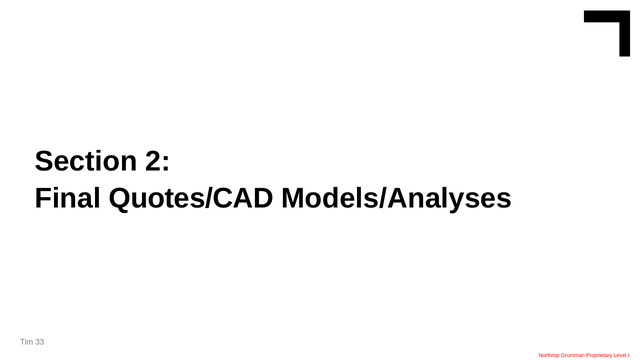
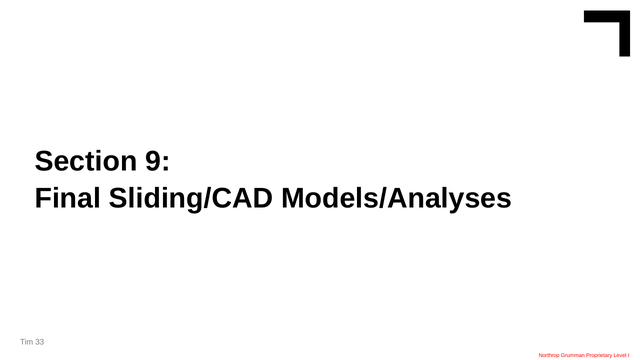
2: 2 -> 9
Quotes/CAD: Quotes/CAD -> Sliding/CAD
